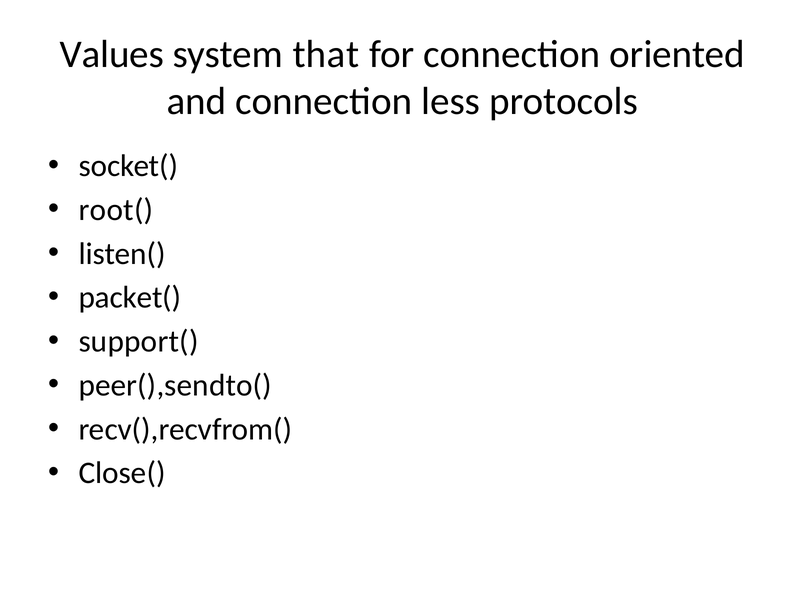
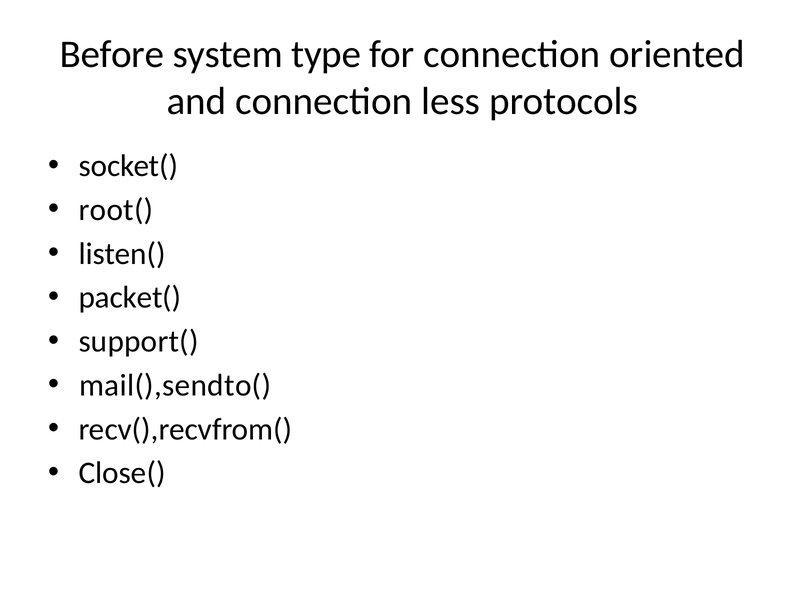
Values: Values -> Before
that: that -> type
peer(),sendto(: peer(),sendto( -> mail(),sendto(
